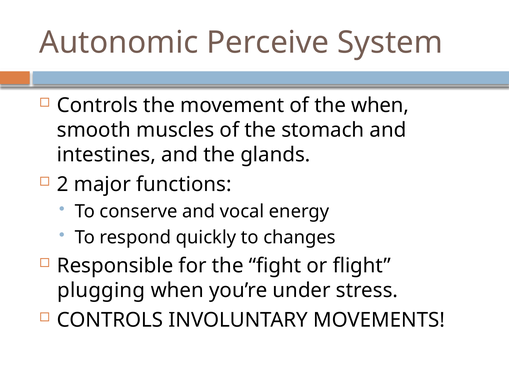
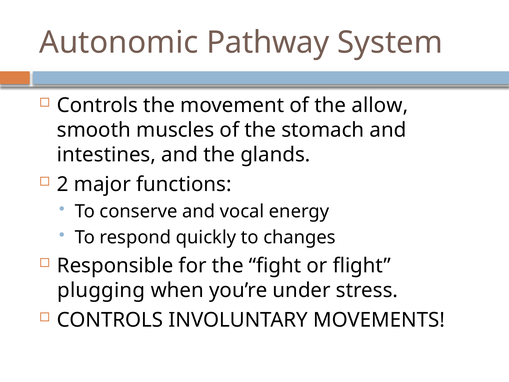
Perceive: Perceive -> Pathway
the when: when -> allow
